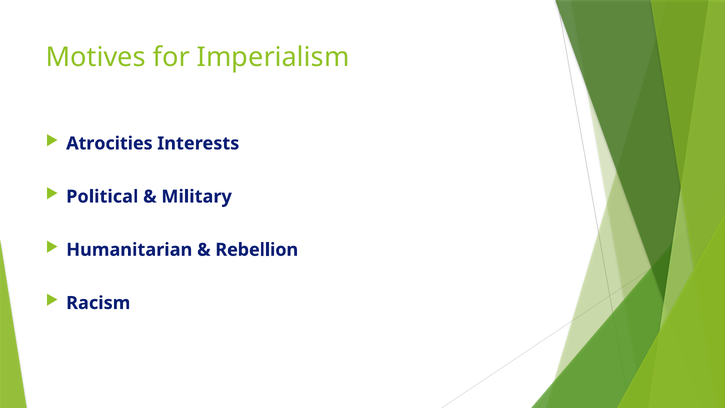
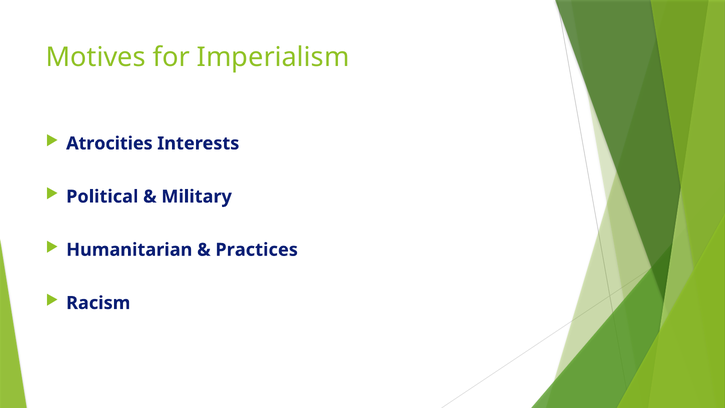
Rebellion: Rebellion -> Practices
